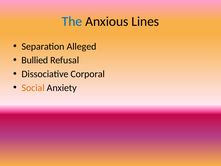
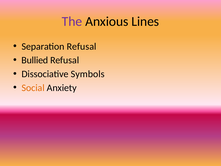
The colour: blue -> purple
Separation Alleged: Alleged -> Refusal
Corporal: Corporal -> Symbols
